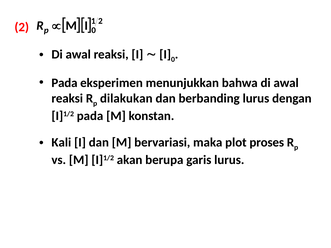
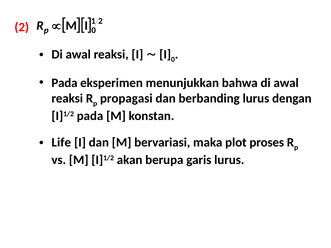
dilakukan: dilakukan -> propagasi
Kali: Kali -> Life
